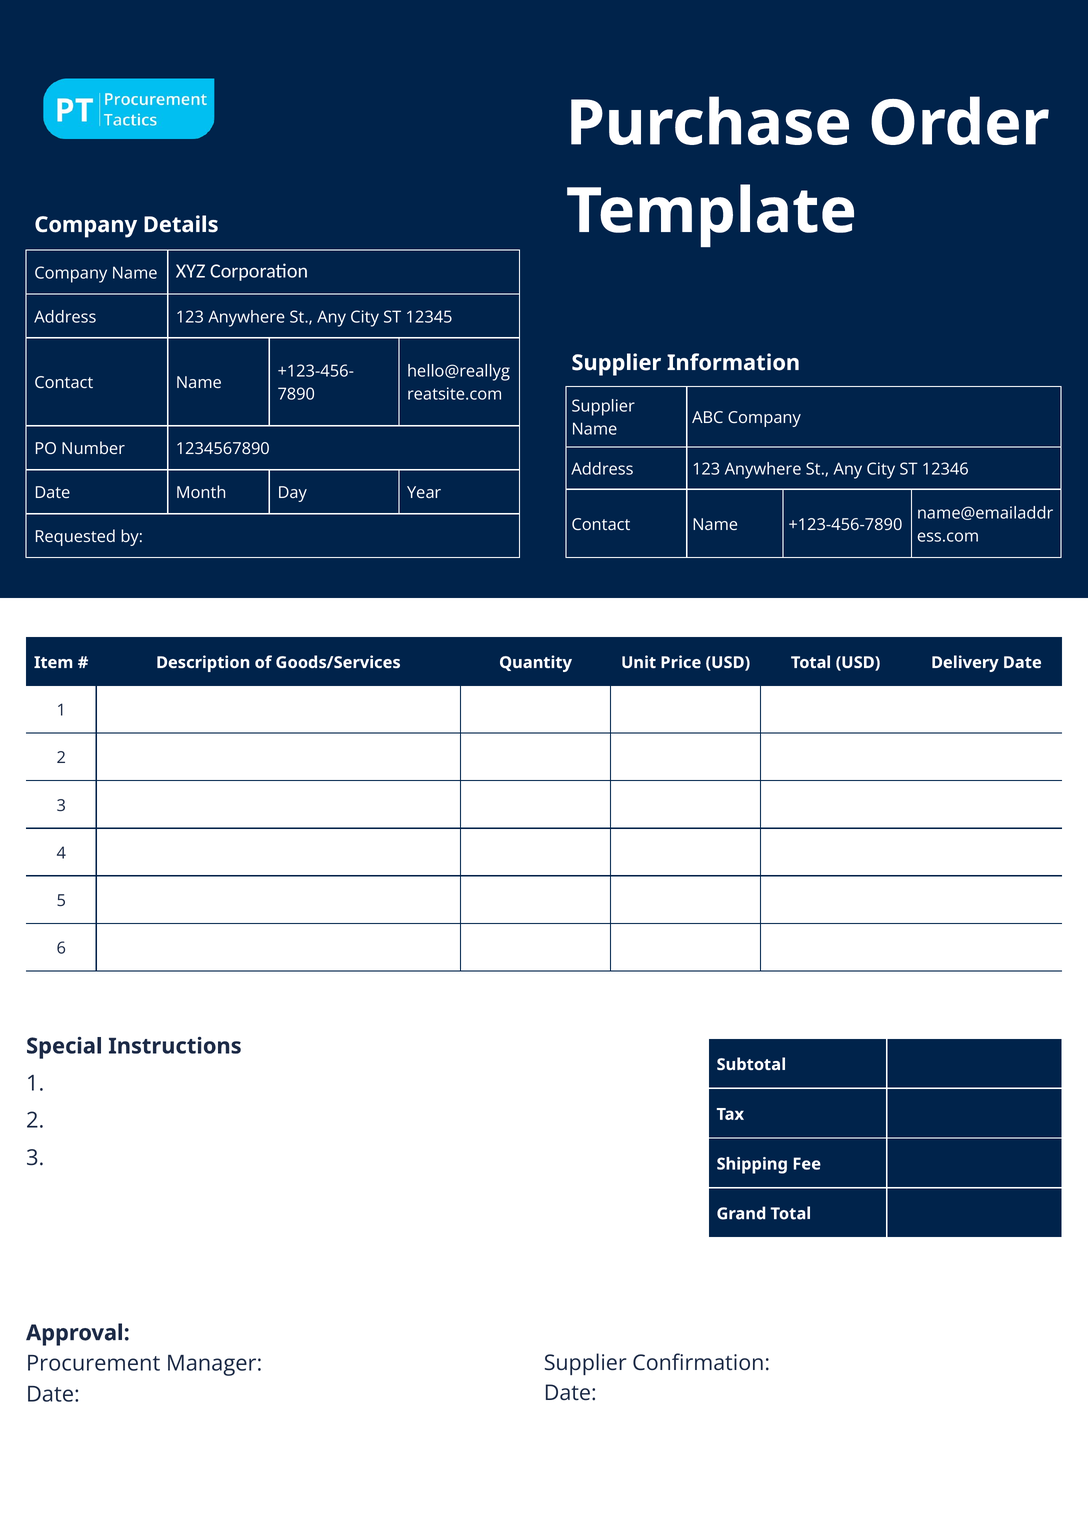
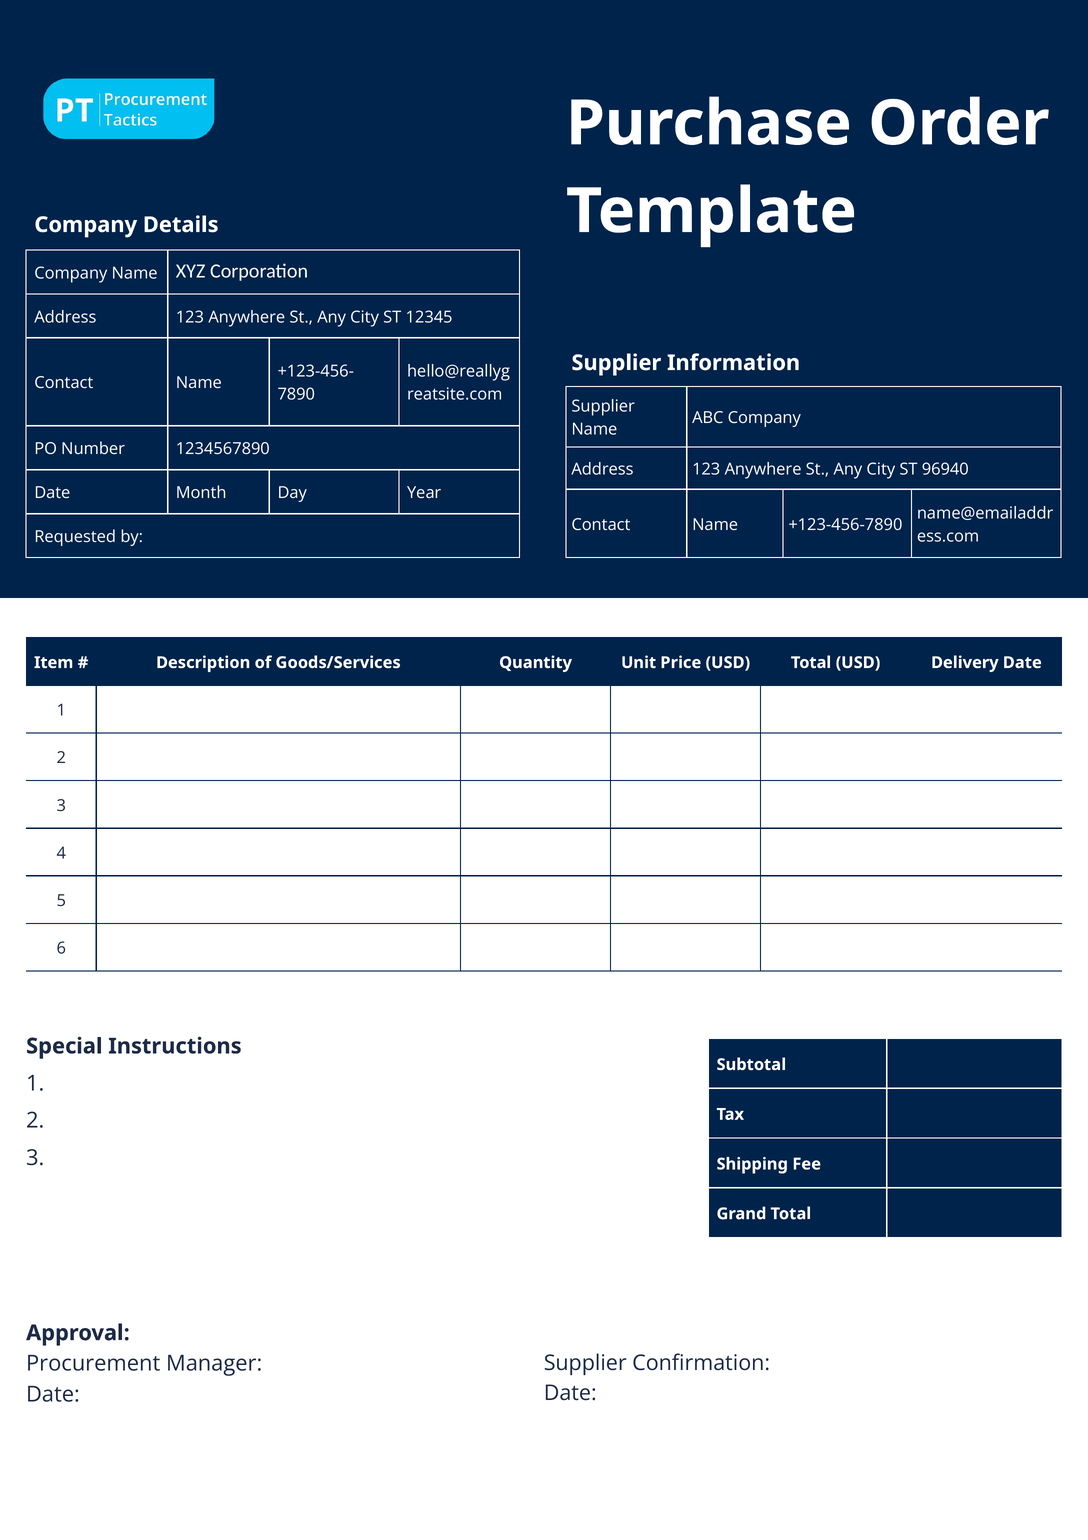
12346: 12346 -> 96940
